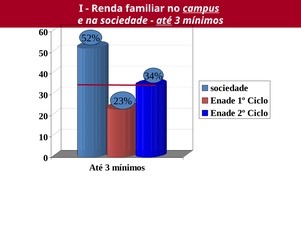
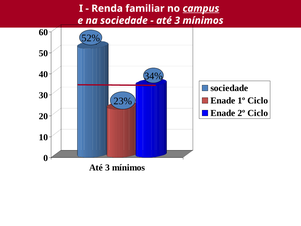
até at (164, 21) underline: present -> none
